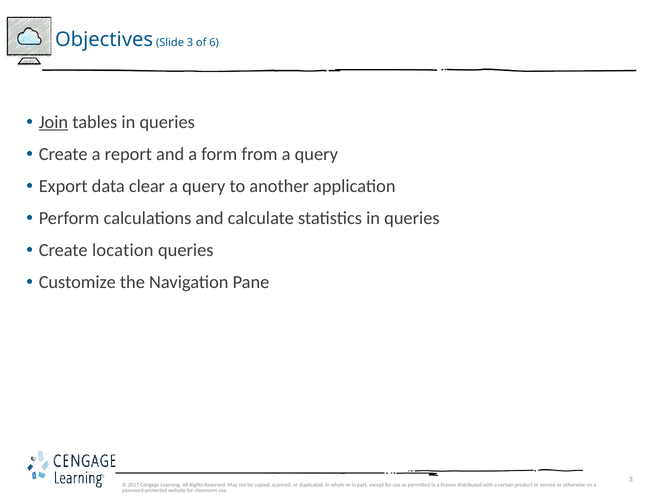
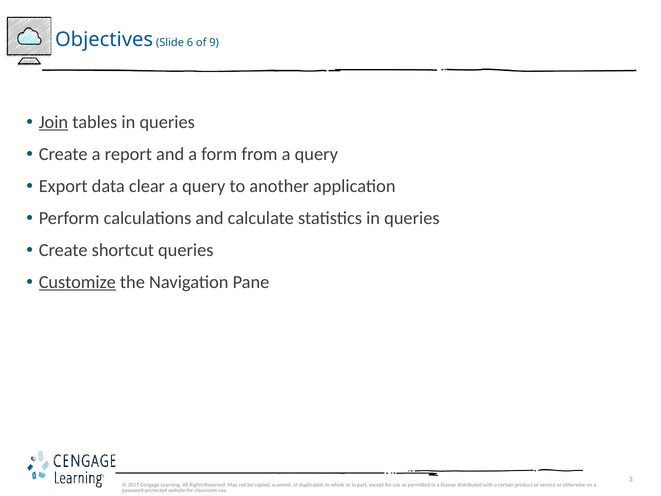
Slide 3: 3 -> 6
6: 6 -> 9
location: location -> shortcut
Customize underline: none -> present
